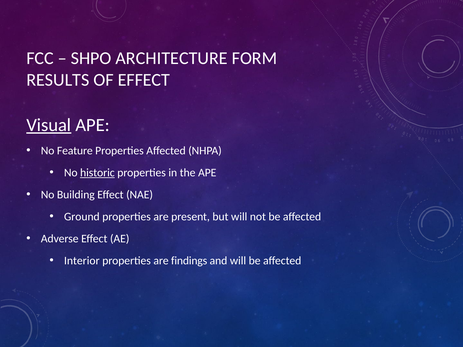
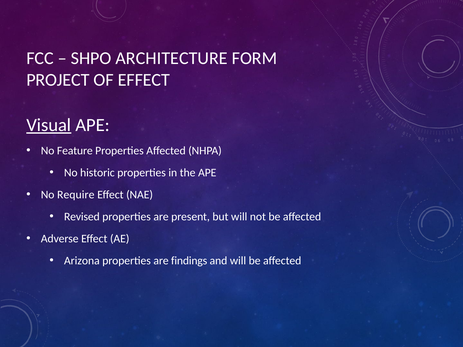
RESULTS: RESULTS -> PROJECT
historic underline: present -> none
Building: Building -> Require
Ground: Ground -> Revised
Interior: Interior -> Arizona
